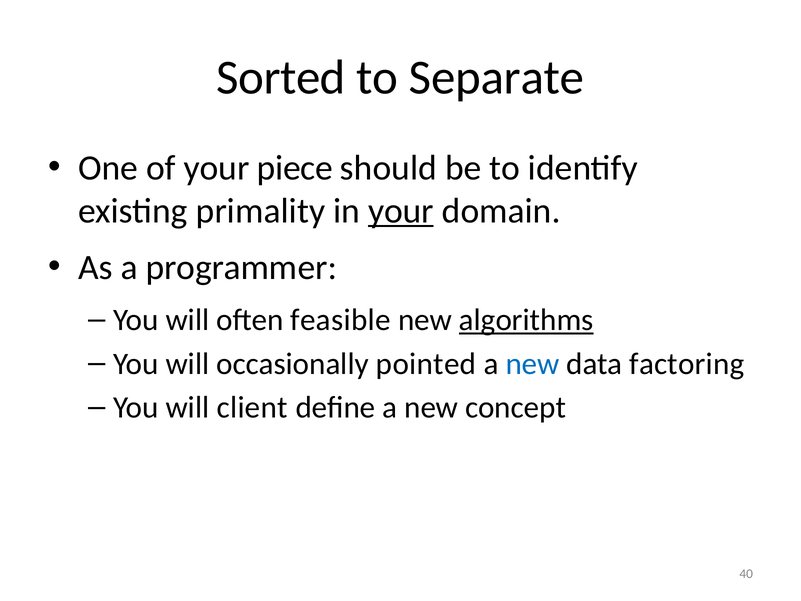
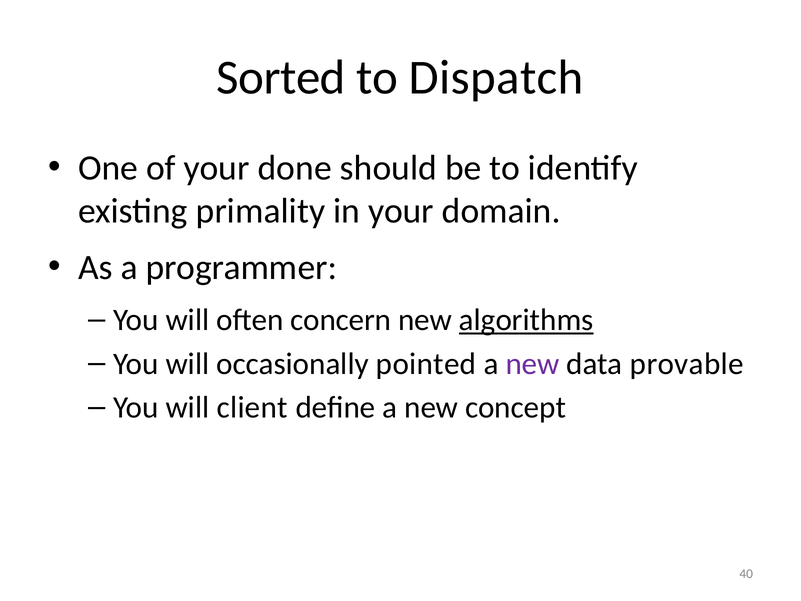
Separate: Separate -> Dispatch
piece: piece -> done
your at (401, 211) underline: present -> none
feasible: feasible -> concern
new at (532, 364) colour: blue -> purple
factoring: factoring -> provable
